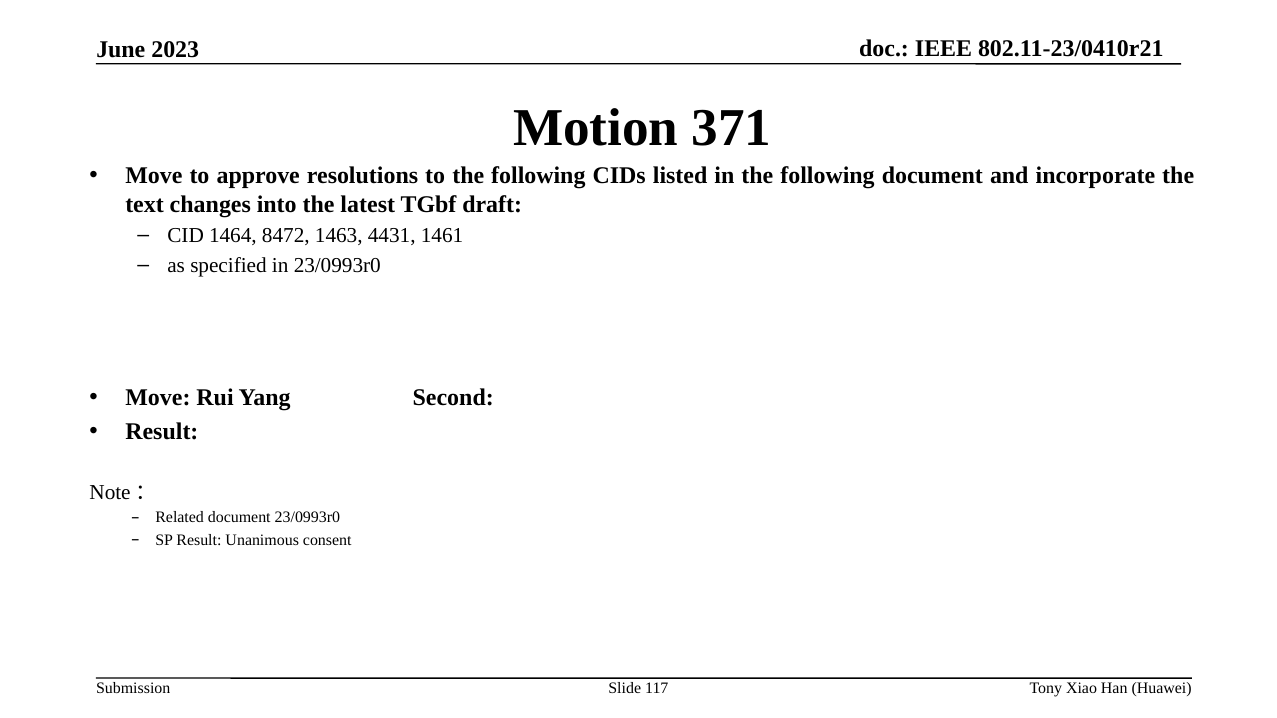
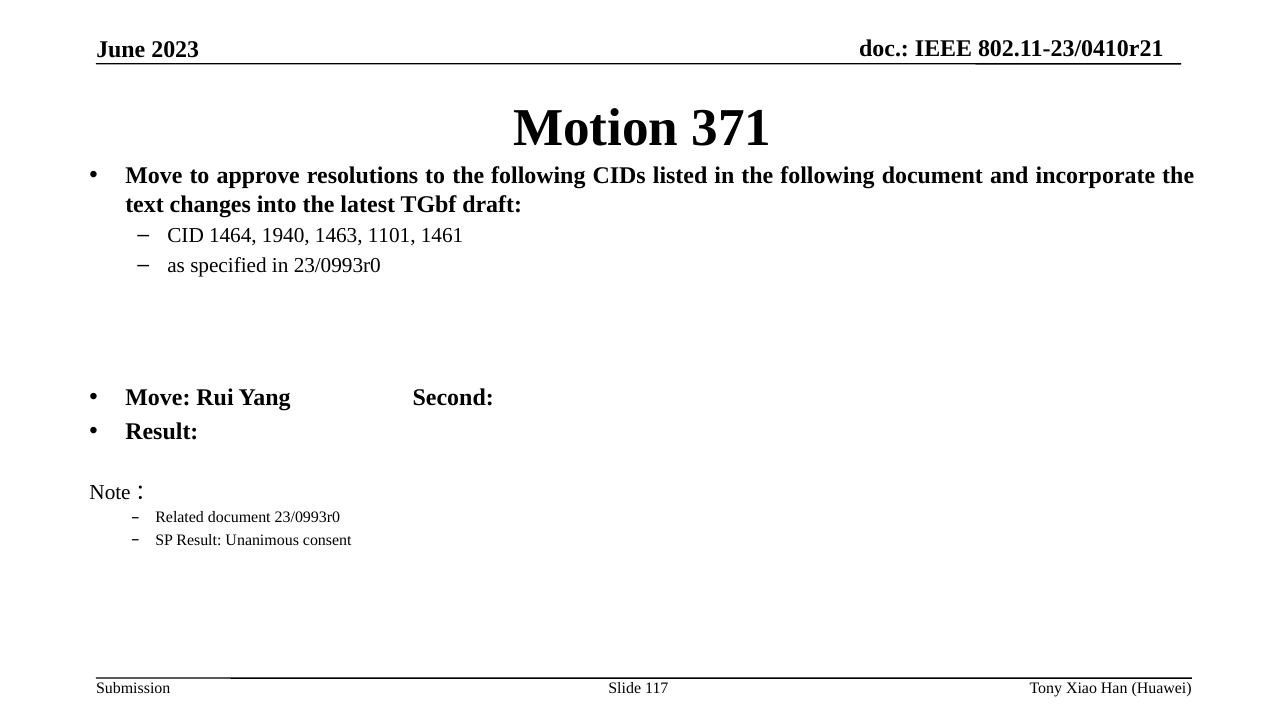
8472: 8472 -> 1940
4431: 4431 -> 1101
